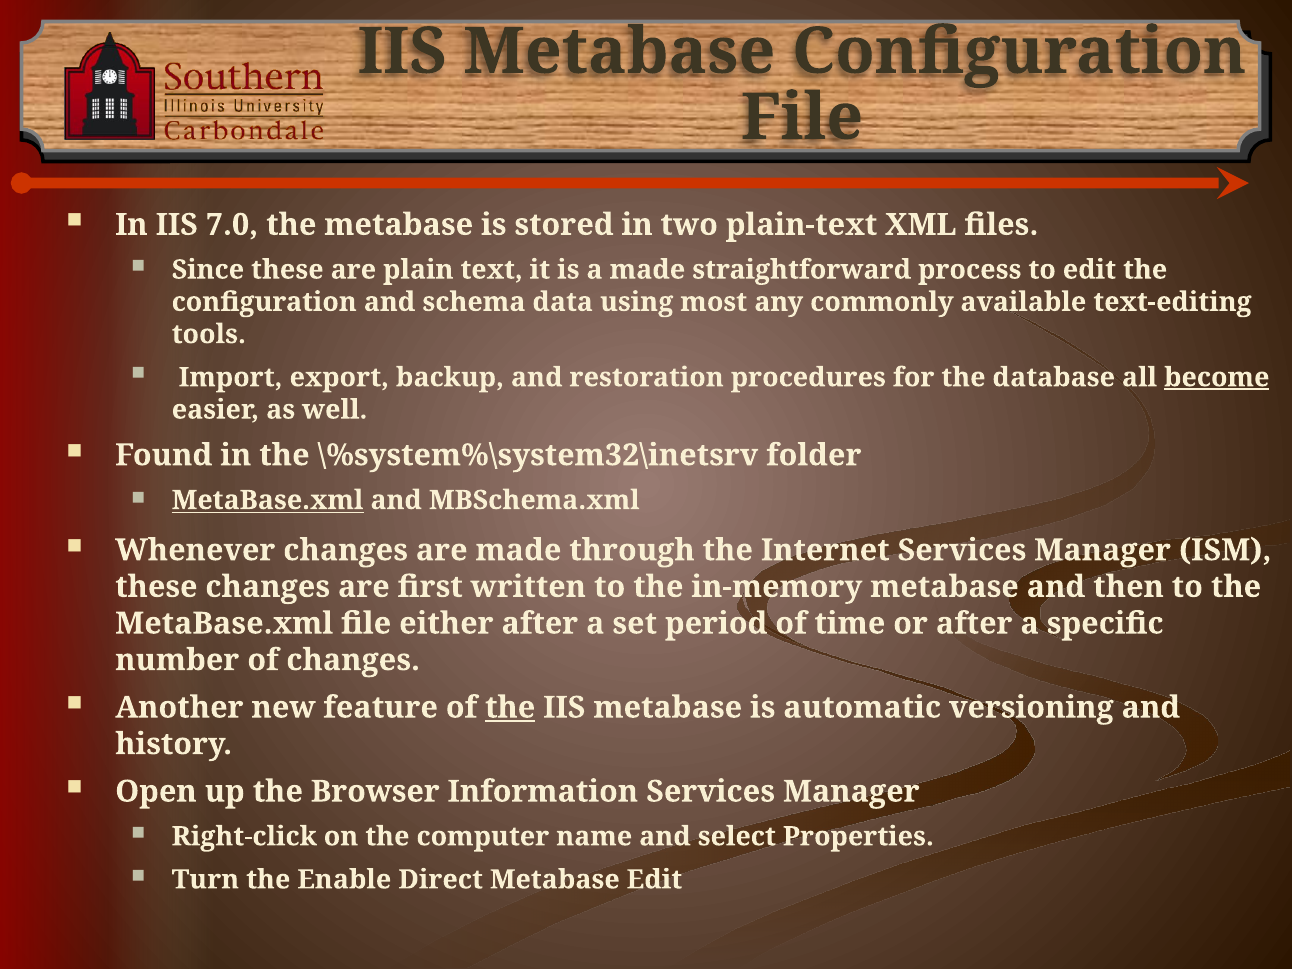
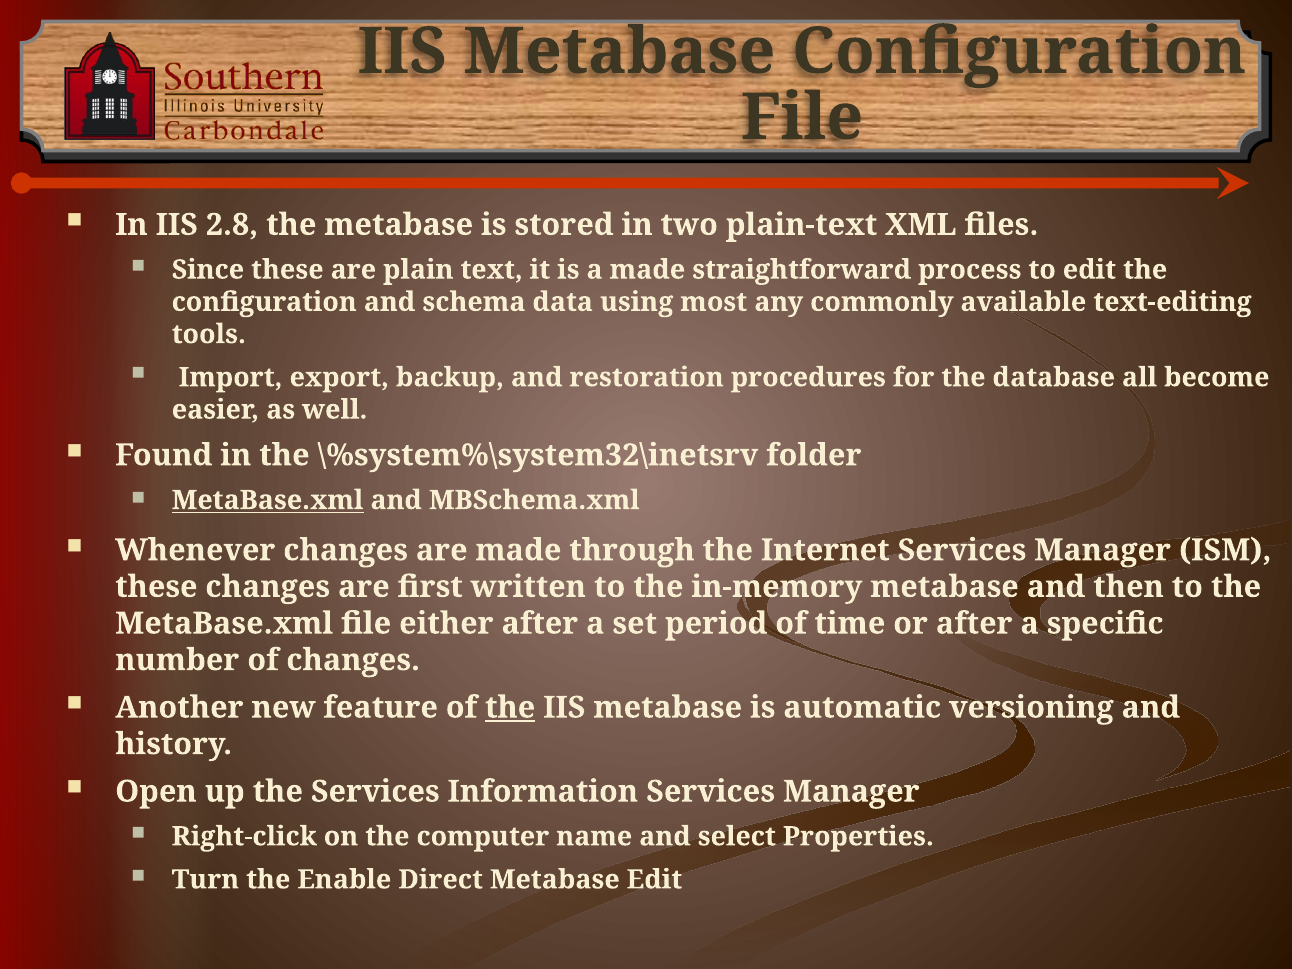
7.0: 7.0 -> 2.8
become underline: present -> none
the Browser: Browser -> Services
